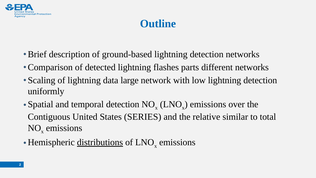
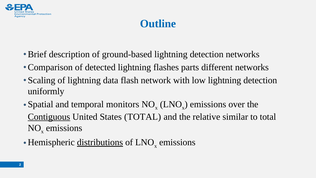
large: large -> flash
temporal detection: detection -> monitors
Contiguous underline: none -> present
States SERIES: SERIES -> TOTAL
